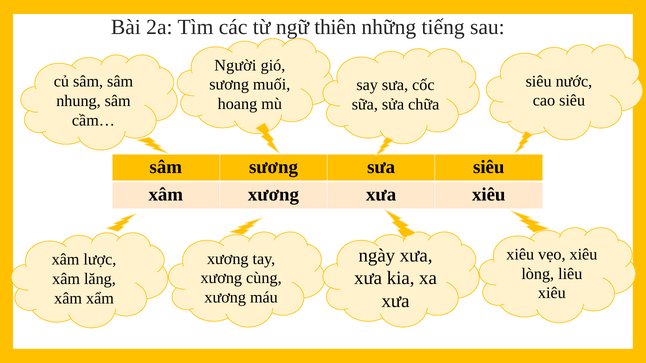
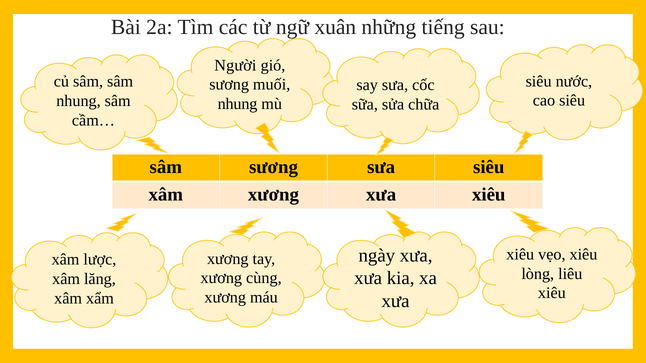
thiên: thiên -> xuân
hoang at (237, 104): hoang -> nhung
